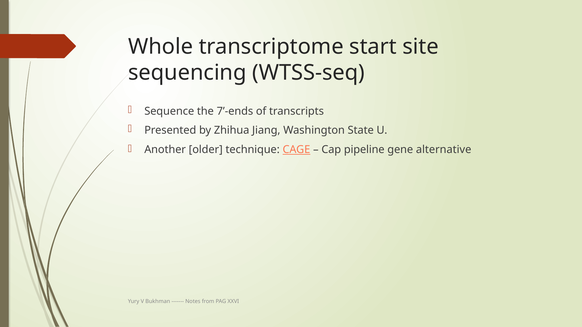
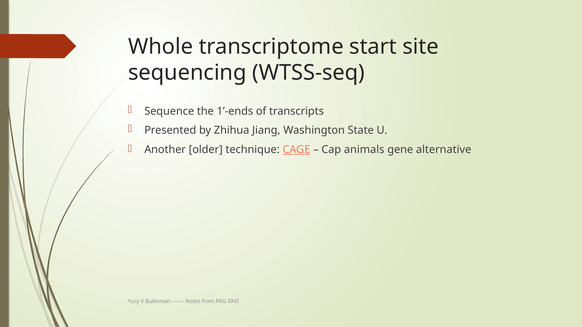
7’-ends: 7’-ends -> 1’-ends
pipeline: pipeline -> animals
